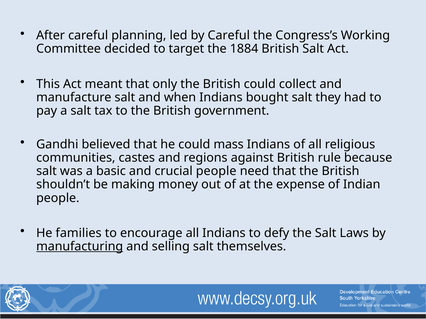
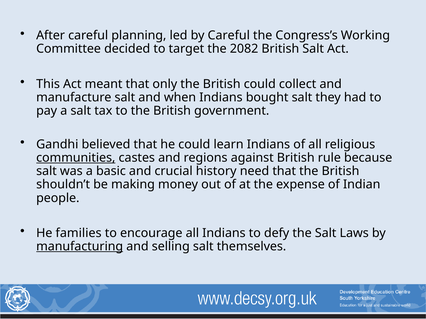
1884: 1884 -> 2082
mass: mass -> learn
communities underline: none -> present
crucial people: people -> history
